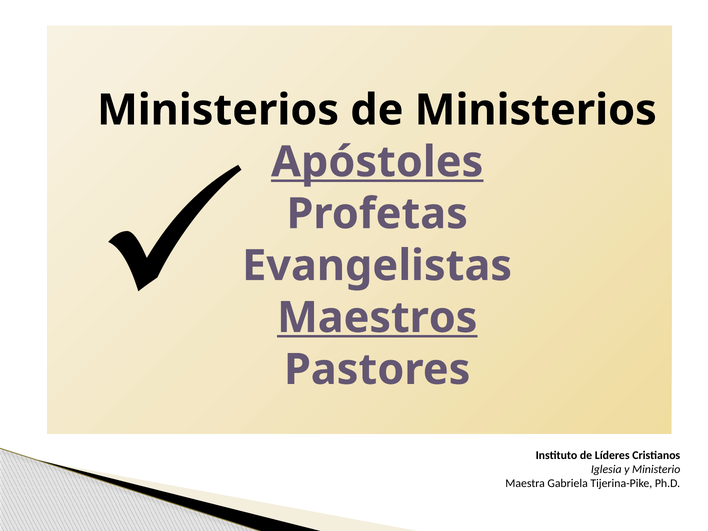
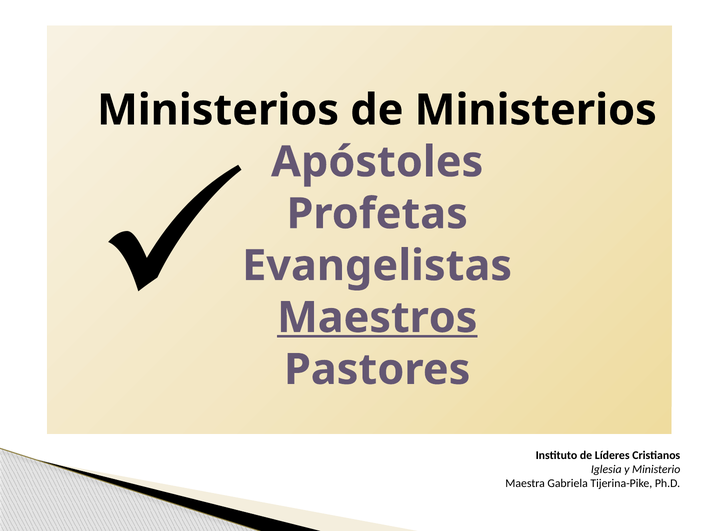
Apóstoles underline: present -> none
